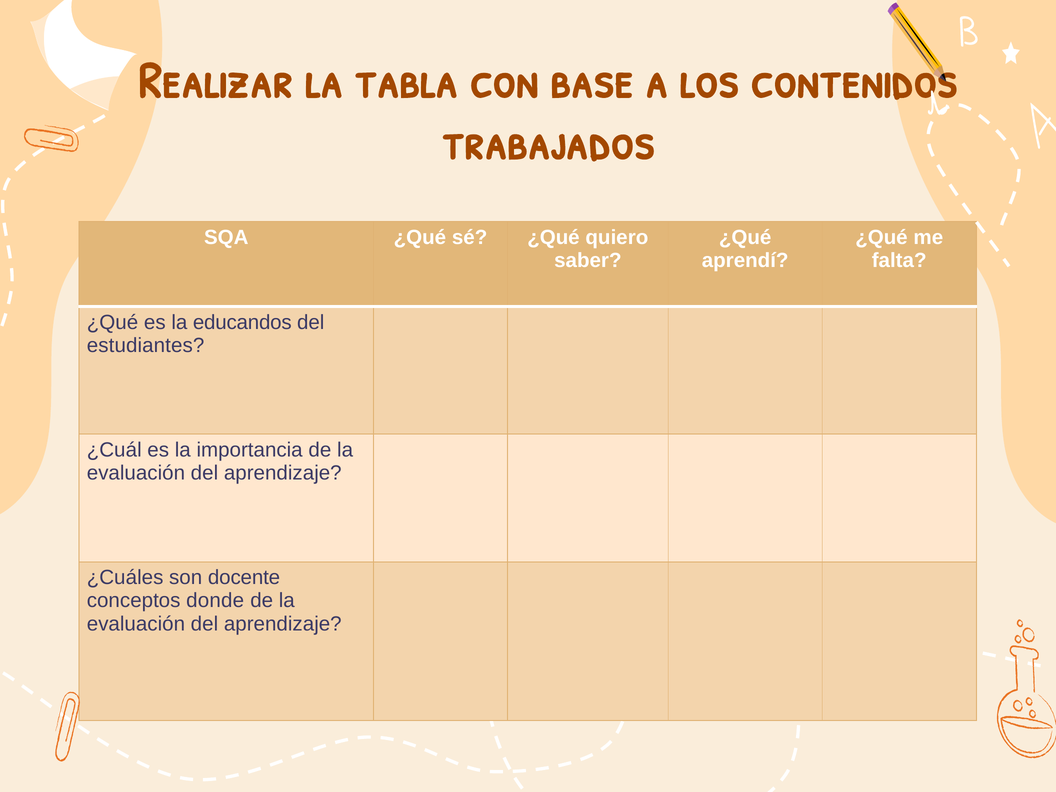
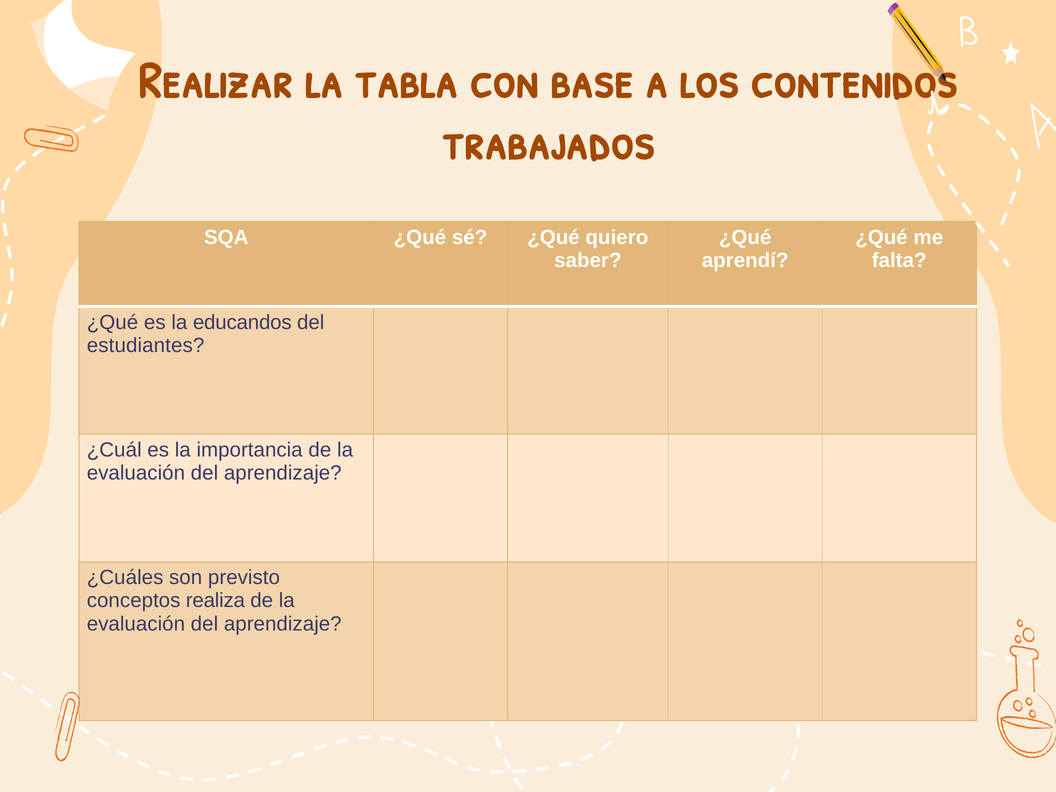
docente: docente -> previsto
donde: donde -> realiza
